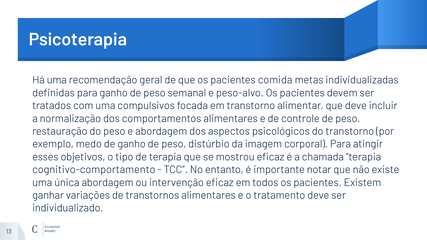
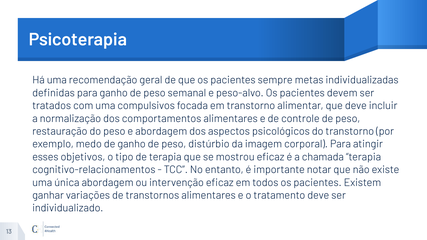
comida: comida -> sempre
cognitivo-comportamento: cognitivo-comportamento -> cognitivo-relacionamentos
